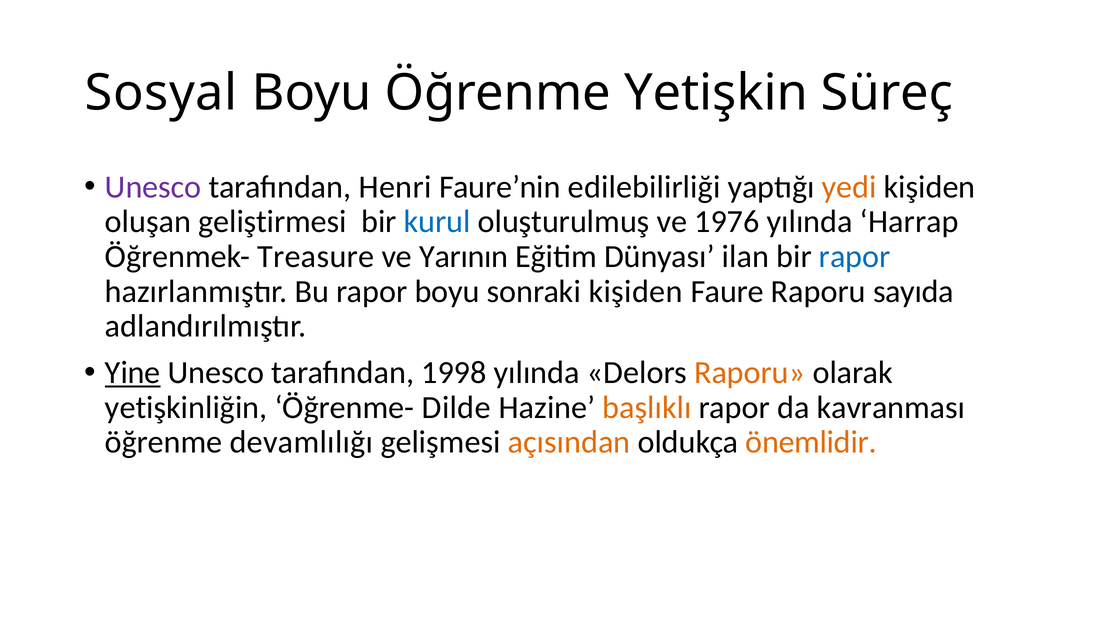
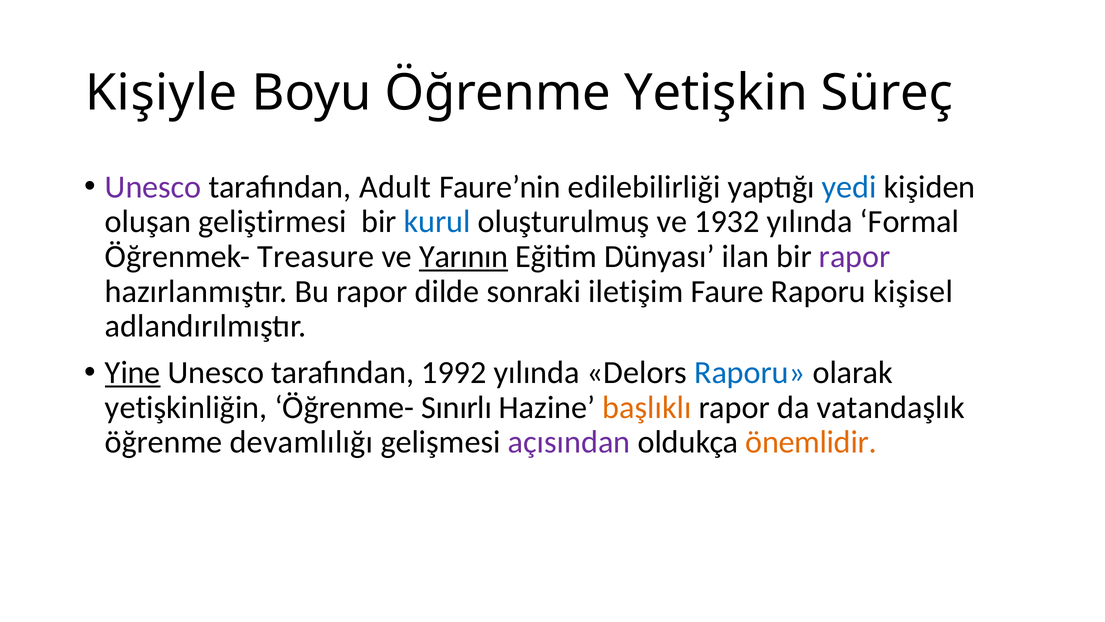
Sosyal: Sosyal -> Kişiyle
Henri: Henri -> Adult
yedi colour: orange -> blue
1976: 1976 -> 1932
Harrap: Harrap -> Formal
Yarının underline: none -> present
rapor at (855, 256) colour: blue -> purple
rapor boyu: boyu -> dilde
sonraki kişiden: kişiden -> iletişim
sayıda: sayıda -> kişisel
1998: 1998 -> 1992
Raporu at (750, 372) colour: orange -> blue
Dilde: Dilde -> Sınırlı
kavranması: kavranması -> vatandaşlık
açısından colour: orange -> purple
